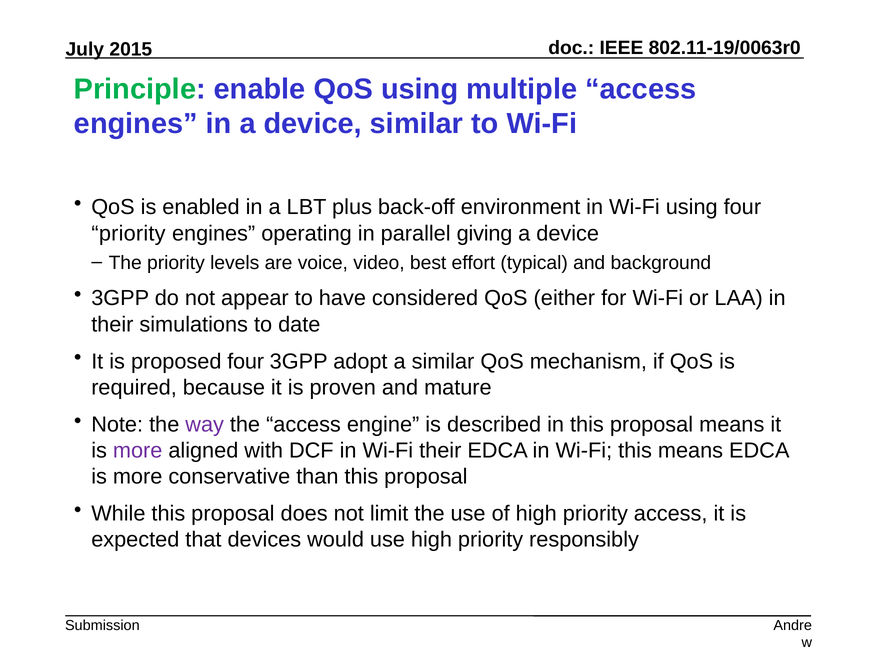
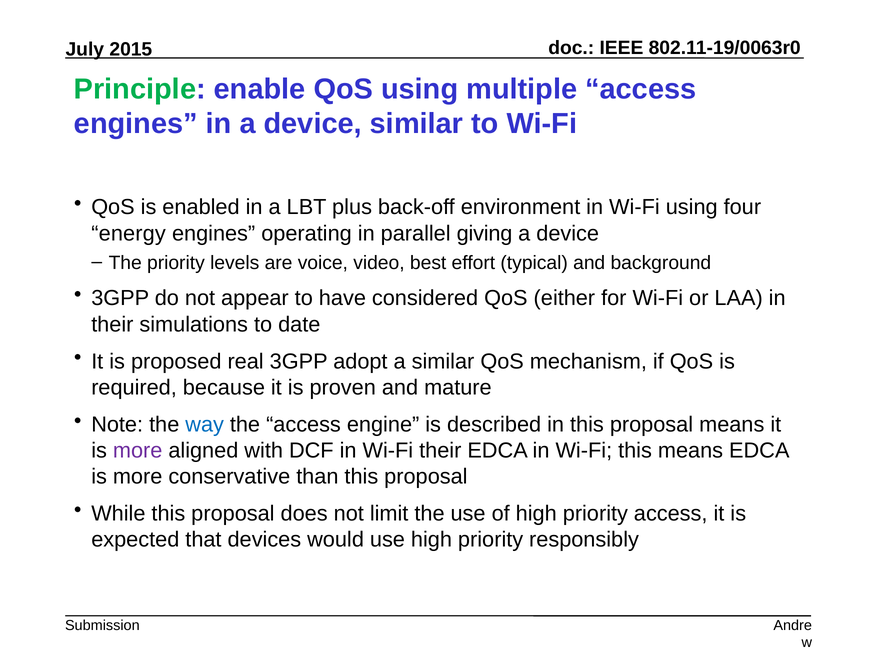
priority at (129, 233): priority -> energy
proposed four: four -> real
way colour: purple -> blue
